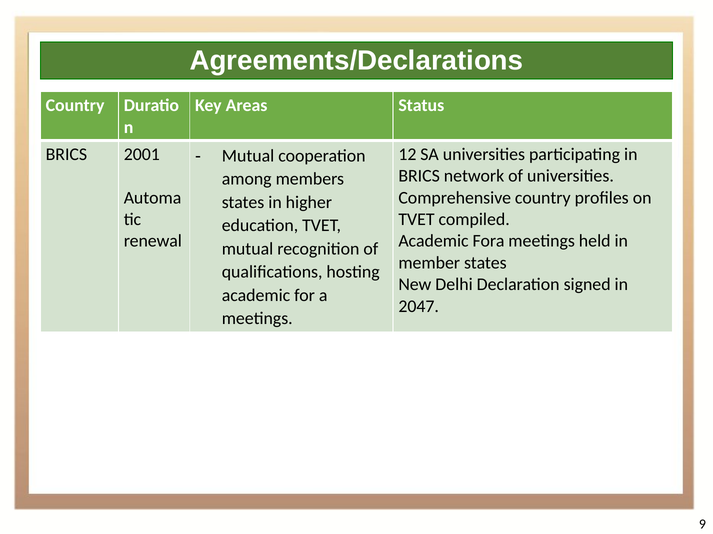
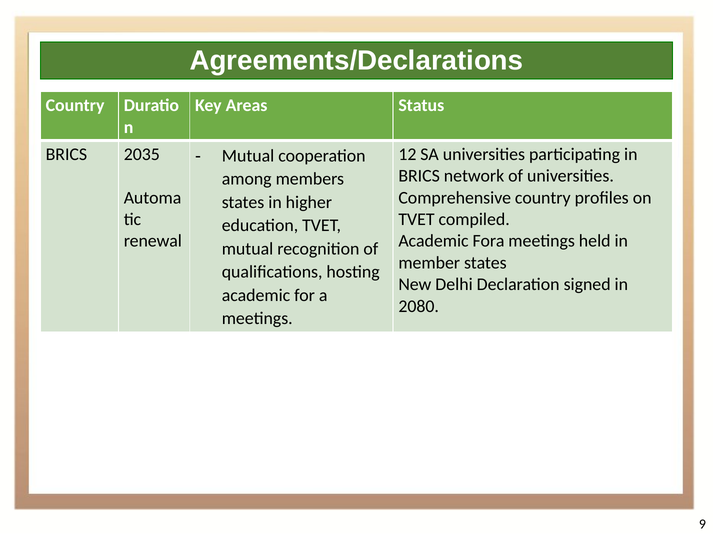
2001: 2001 -> 2035
2047: 2047 -> 2080
